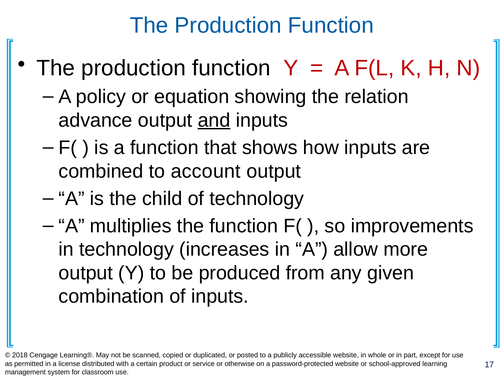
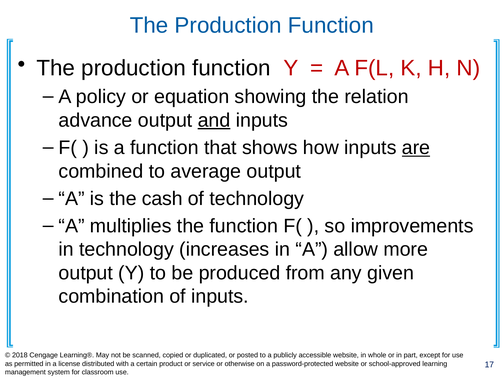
are underline: none -> present
account: account -> average
child: child -> cash
